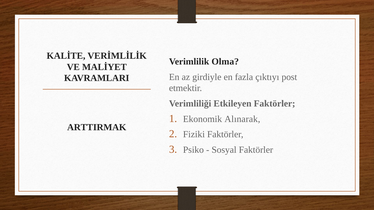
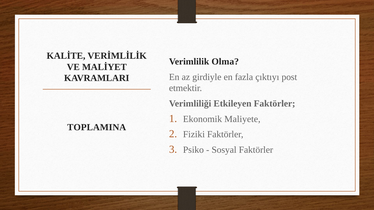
Alınarak: Alınarak -> Maliyete
ARTTIRMAK: ARTTIRMAK -> TOPLAMINA
